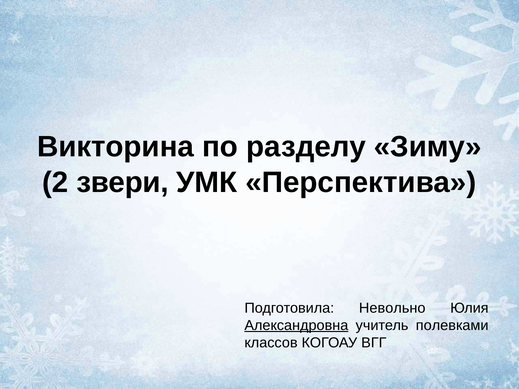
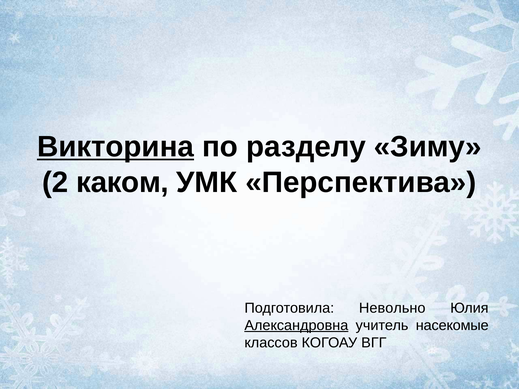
Викторина underline: none -> present
звери: звери -> каком
полевками: полевками -> насекомые
